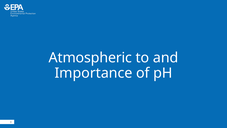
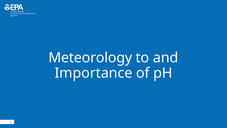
Atmospheric: Atmospheric -> Meteorology
